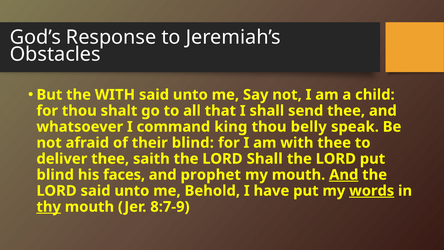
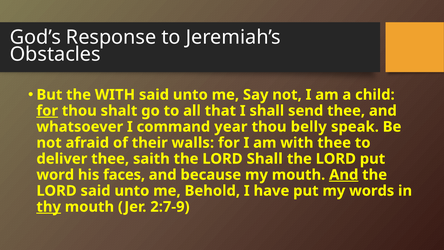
for at (47, 111) underline: none -> present
king: king -> year
their blind: blind -> walls
blind at (55, 175): blind -> word
prophet: prophet -> because
words underline: present -> none
8:7-9: 8:7-9 -> 2:7-9
